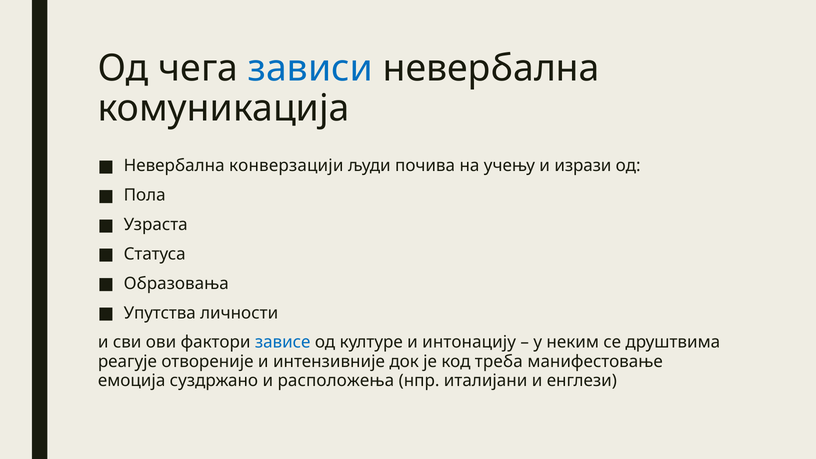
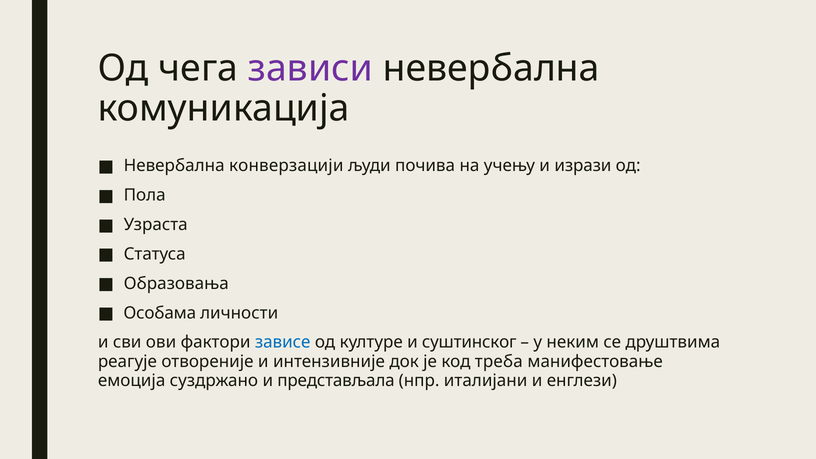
зависи colour: blue -> purple
Упутства: Упутства -> Особама
интонацију: интонацију -> суштинског
расположења: расположења -> представљала
